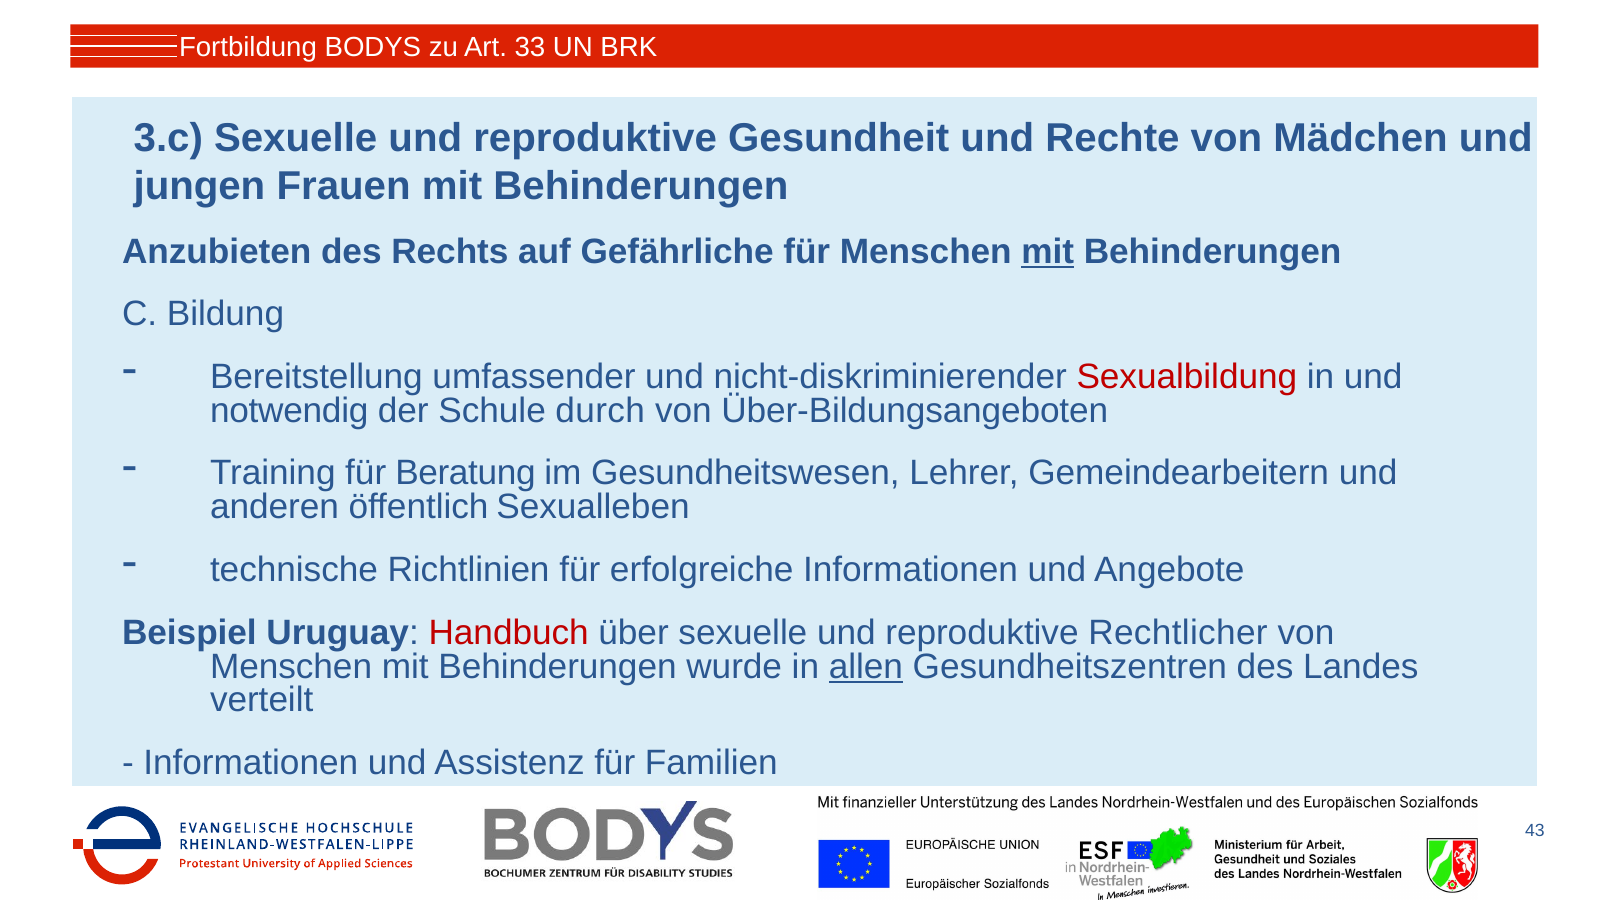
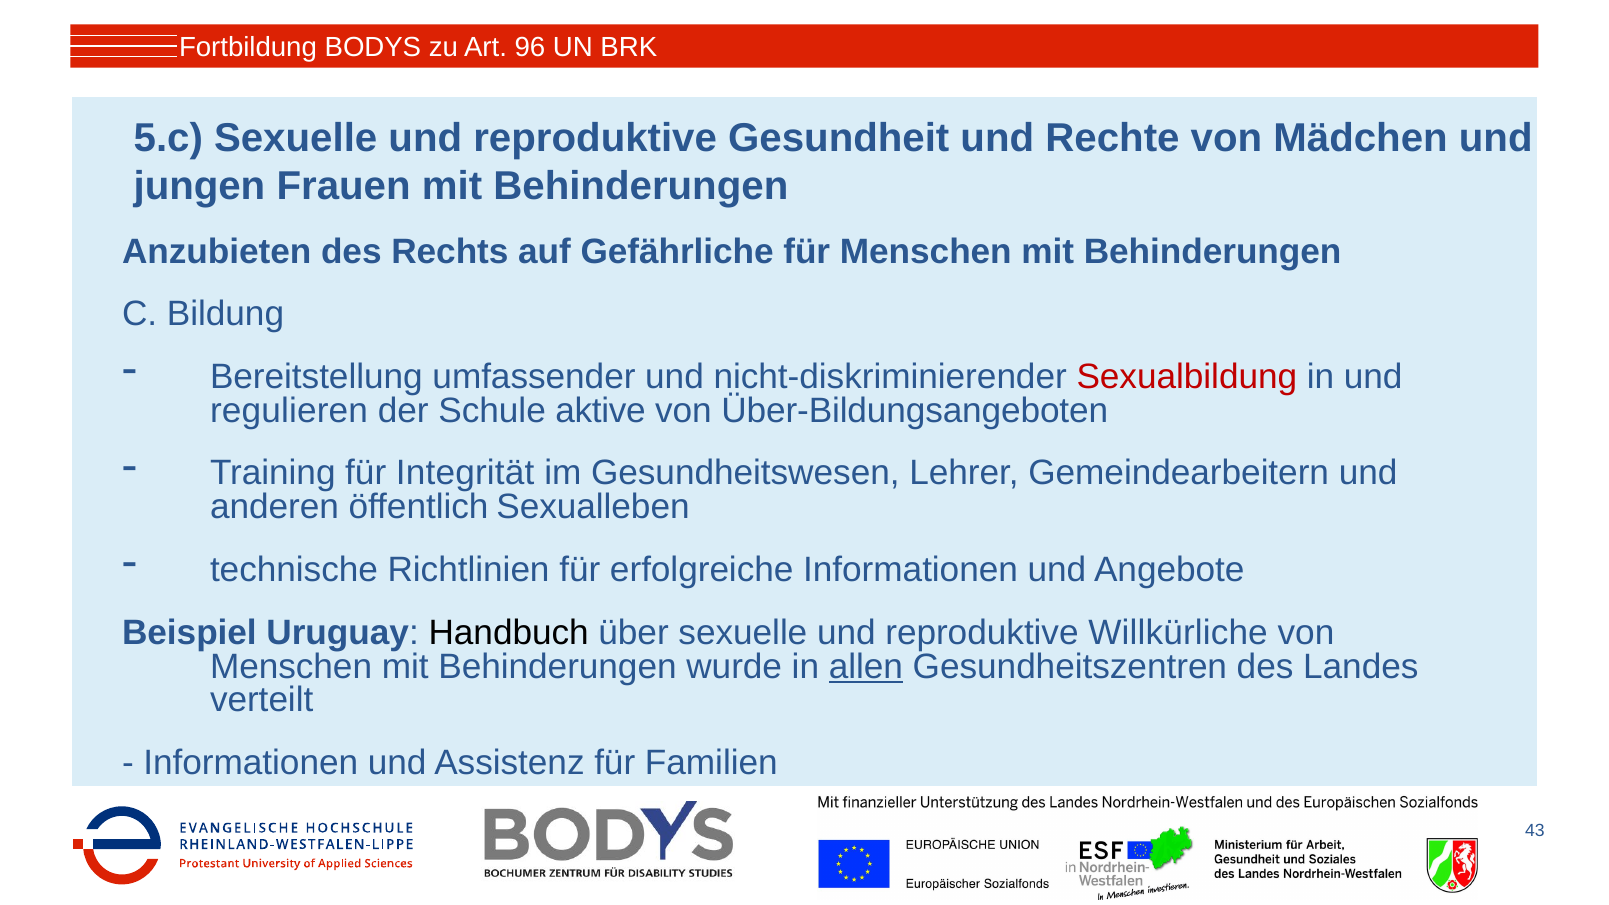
33: 33 -> 96
3.c: 3.c -> 5.c
mit at (1048, 251) underline: present -> none
notwendig: notwendig -> regulieren
durch: durch -> aktive
Beratung: Beratung -> Integrität
Handbuch colour: red -> black
Rechtlicher: Rechtlicher -> Willkürliche
